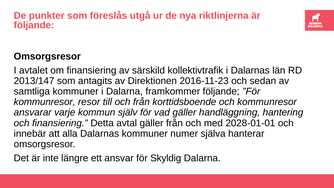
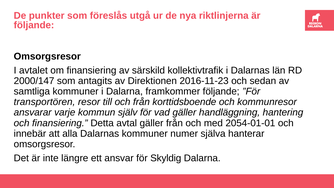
2013/147: 2013/147 -> 2000/147
kommunresor at (45, 102): kommunresor -> transportören
2028-01-01: 2028-01-01 -> 2054-01-01
